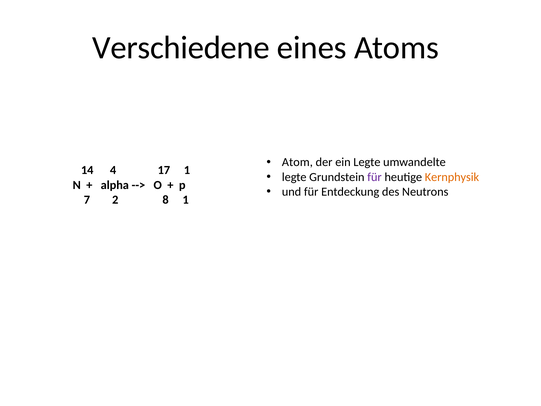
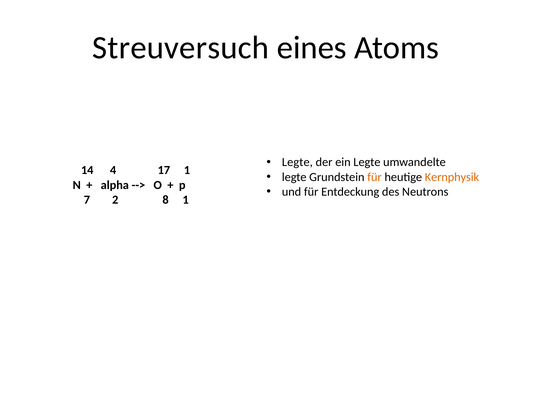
Verschiedene: Verschiedene -> Streuversuch
Atom at (297, 162): Atom -> Legte
für at (375, 177) colour: purple -> orange
